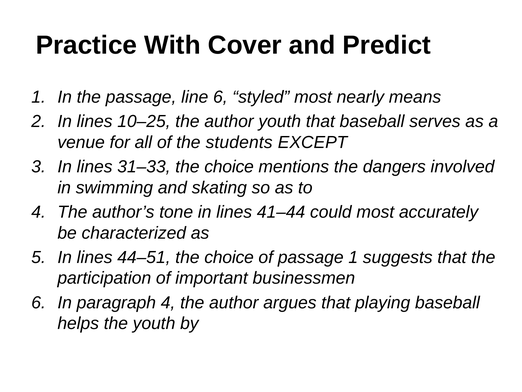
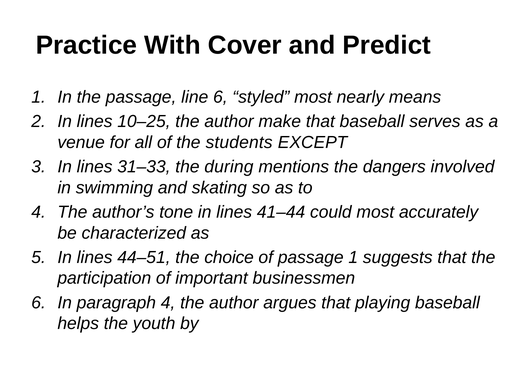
author youth: youth -> make
31–33 the choice: choice -> during
